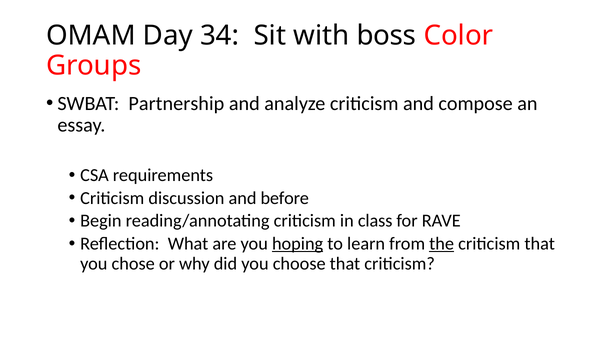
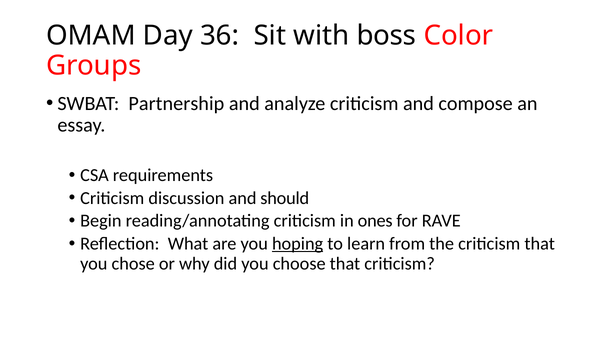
34: 34 -> 36
before: before -> should
class: class -> ones
the underline: present -> none
